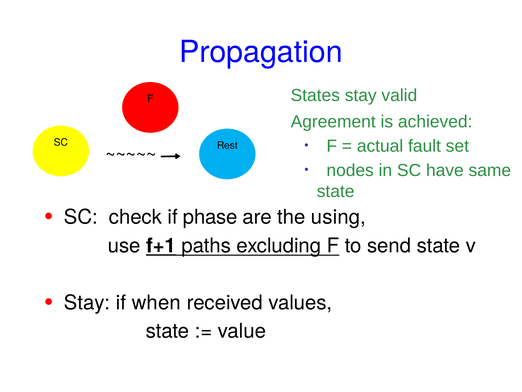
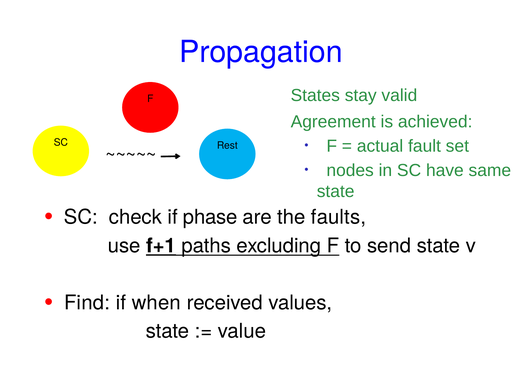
using: using -> faults
Stay at (87, 302): Stay -> Find
